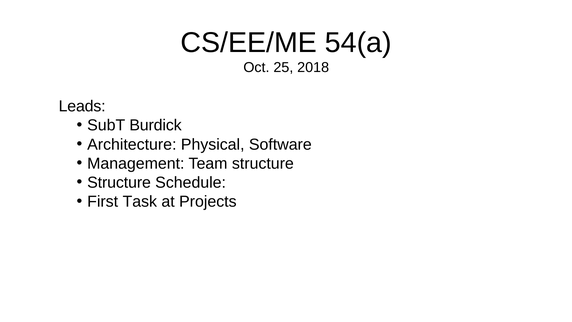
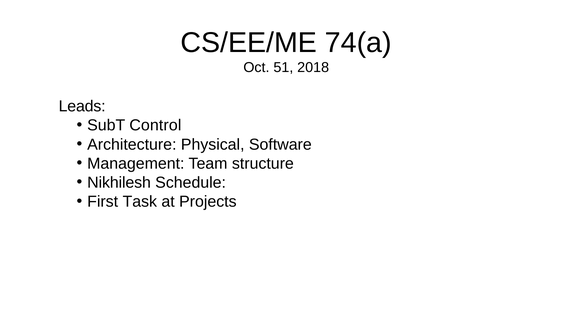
54(a: 54(a -> 74(a
25: 25 -> 51
Burdick: Burdick -> Control
Structure at (119, 182): Structure -> Nikhilesh
